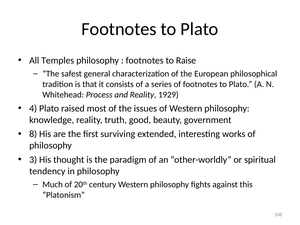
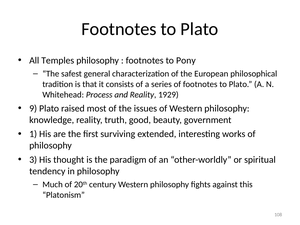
Raise: Raise -> Pony
4: 4 -> 9
8: 8 -> 1
